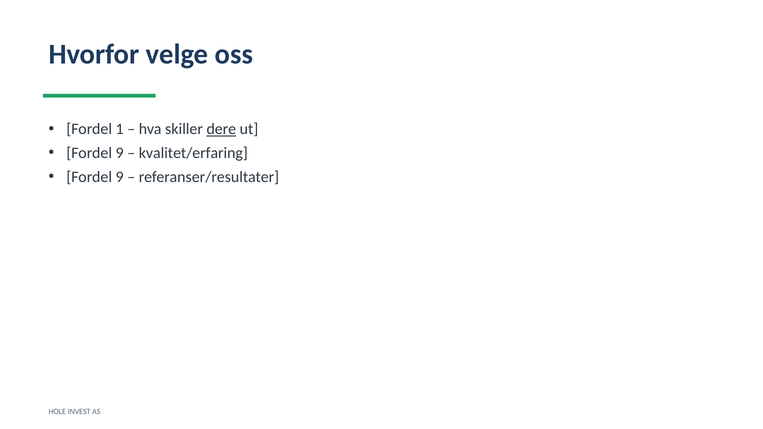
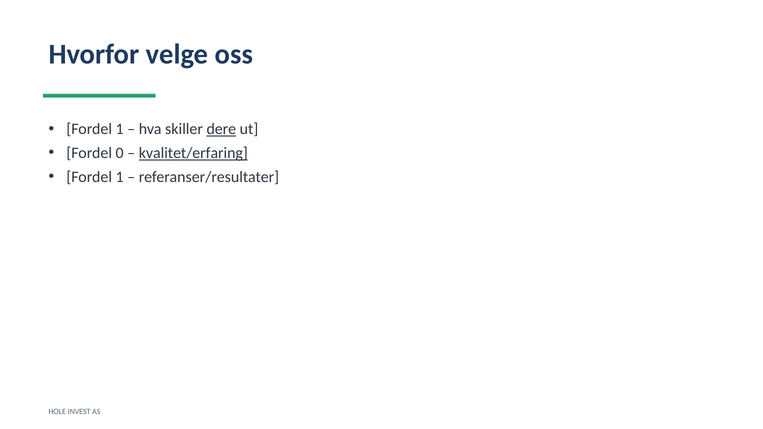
9 at (120, 153): 9 -> 0
kvalitet/erfaring underline: none -> present
9 at (120, 177): 9 -> 1
